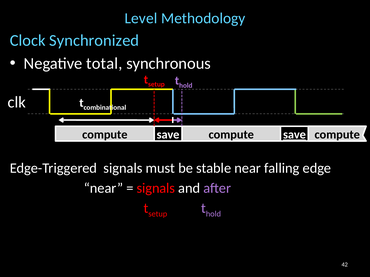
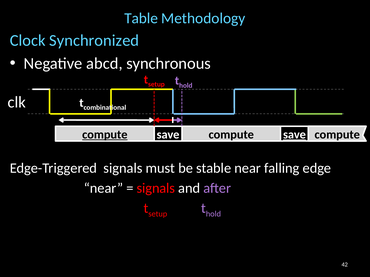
Level: Level -> Table
total: total -> abcd
compute at (105, 135) underline: none -> present
